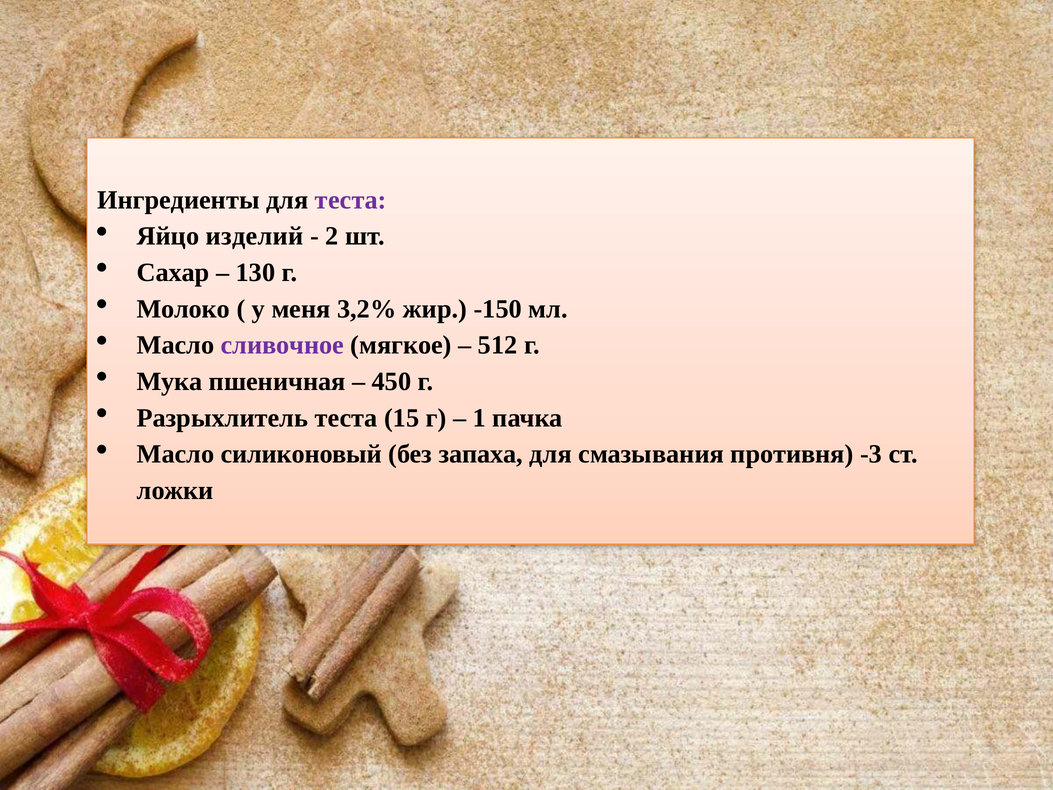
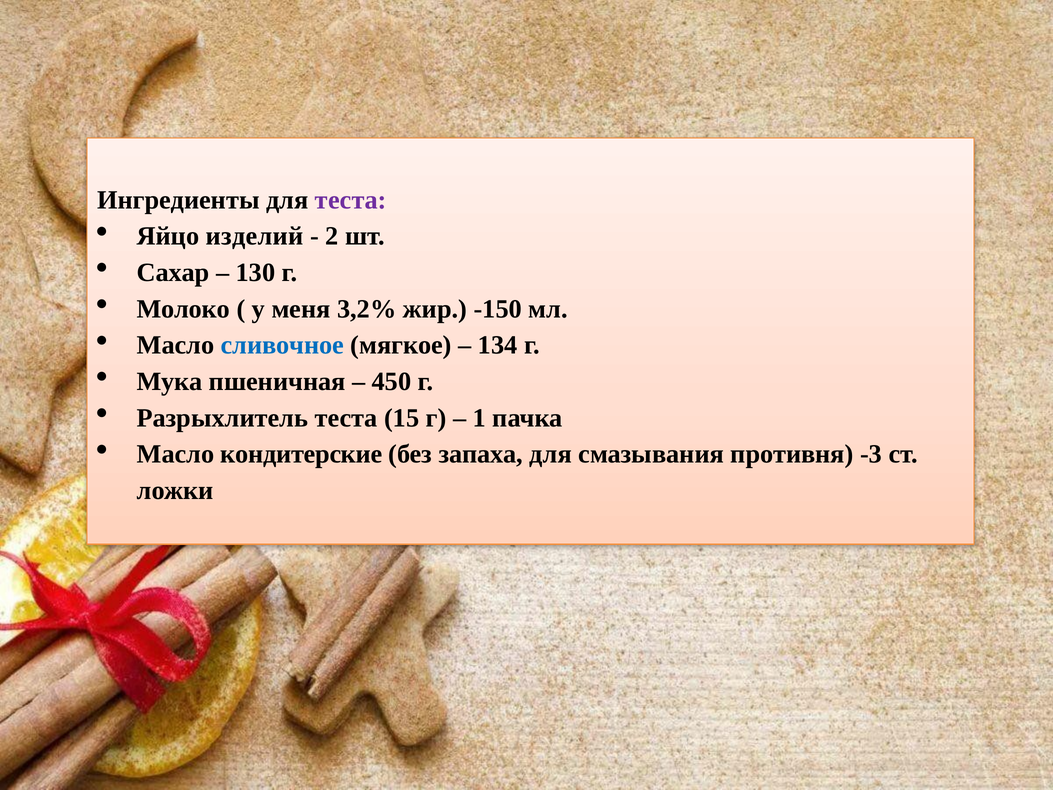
сливочное colour: purple -> blue
512: 512 -> 134
силиконовый: силиконовый -> кондитерские
